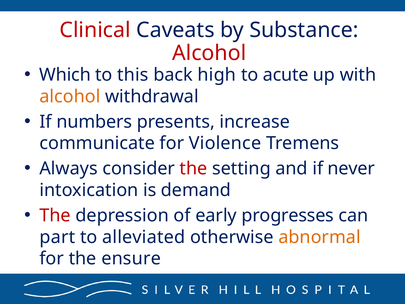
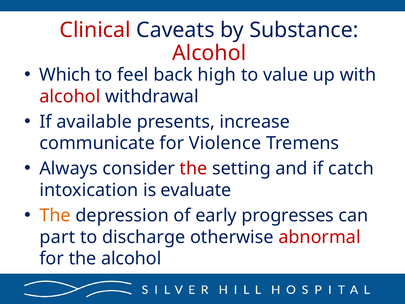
this: this -> feel
acute: acute -> value
alcohol at (70, 96) colour: orange -> red
numbers: numbers -> available
never: never -> catch
demand: demand -> evaluate
The at (55, 215) colour: red -> orange
alleviated: alleviated -> discharge
abnormal colour: orange -> red
the ensure: ensure -> alcohol
